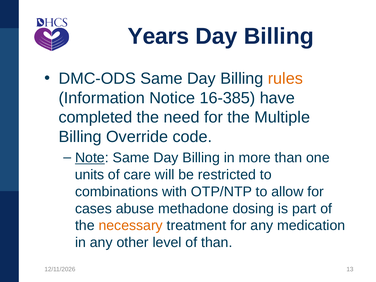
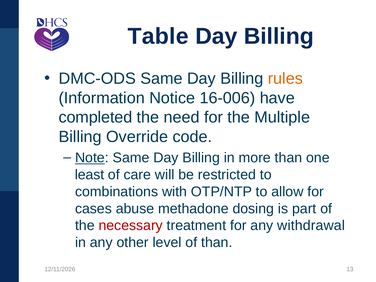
Years: Years -> Table
16-385: 16-385 -> 16-006
units: units -> least
necessary colour: orange -> red
medication: medication -> withdrawal
